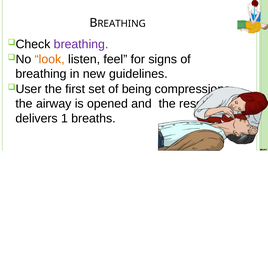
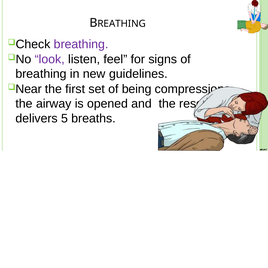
look colour: orange -> purple
User: User -> Near
1: 1 -> 5
